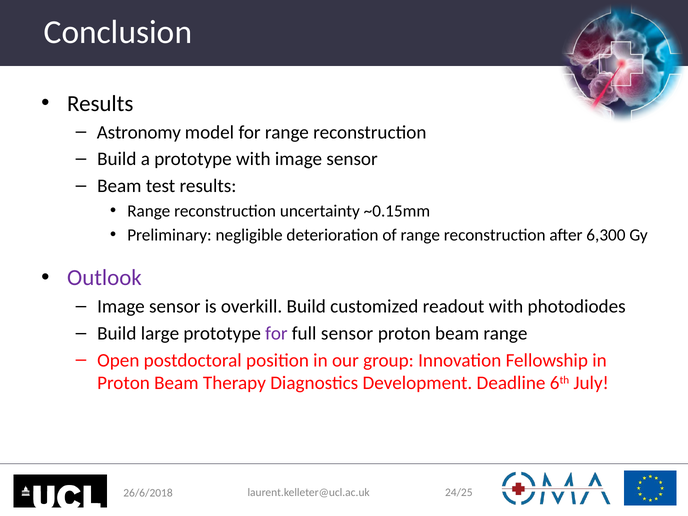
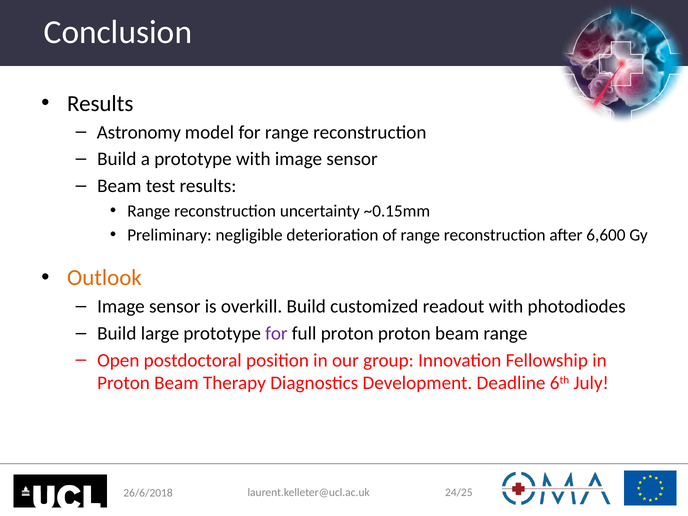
6,300: 6,300 -> 6,600
Outlook colour: purple -> orange
full sensor: sensor -> proton
